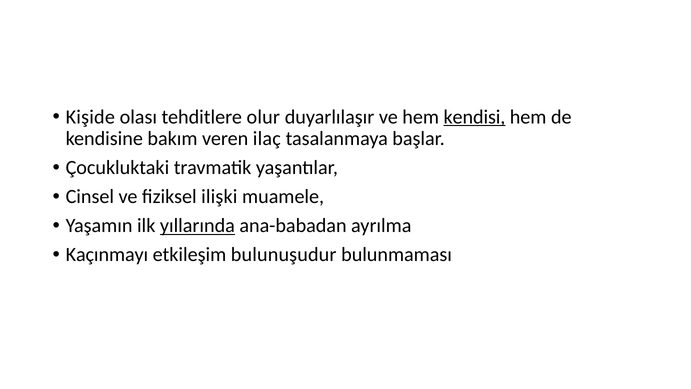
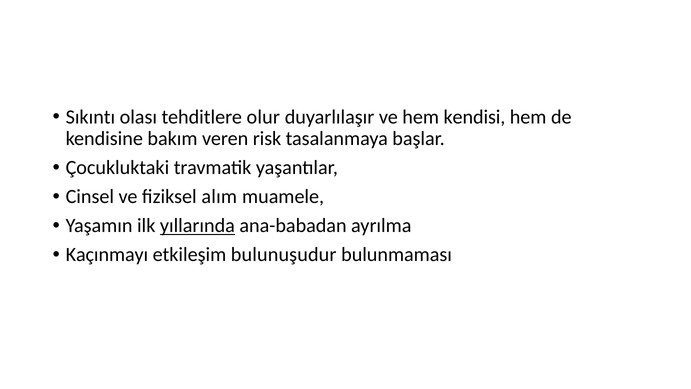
Kişide: Kişide -> Sıkıntı
kendisi underline: present -> none
ilaç: ilaç -> risk
ilişki: ilişki -> alım
